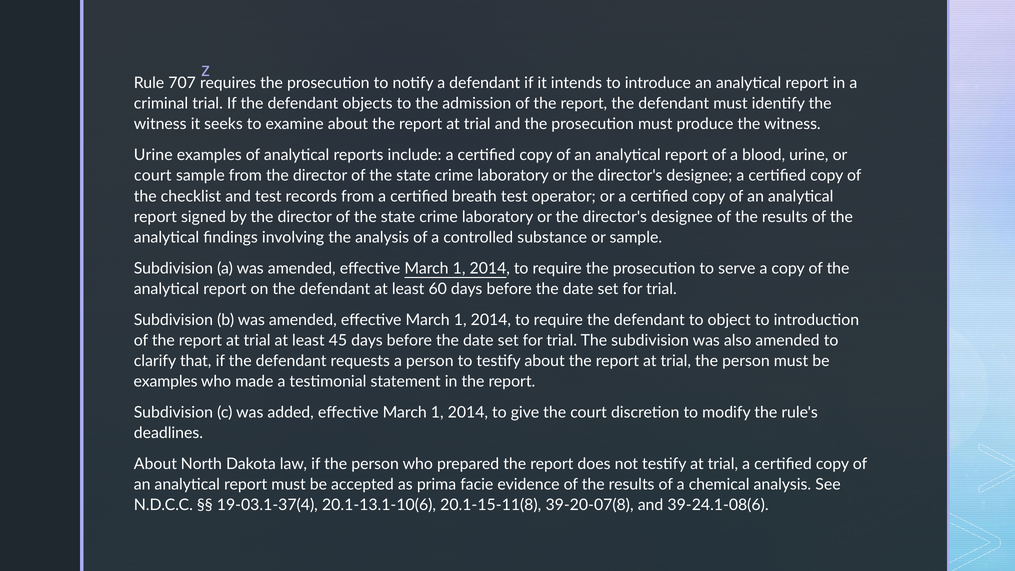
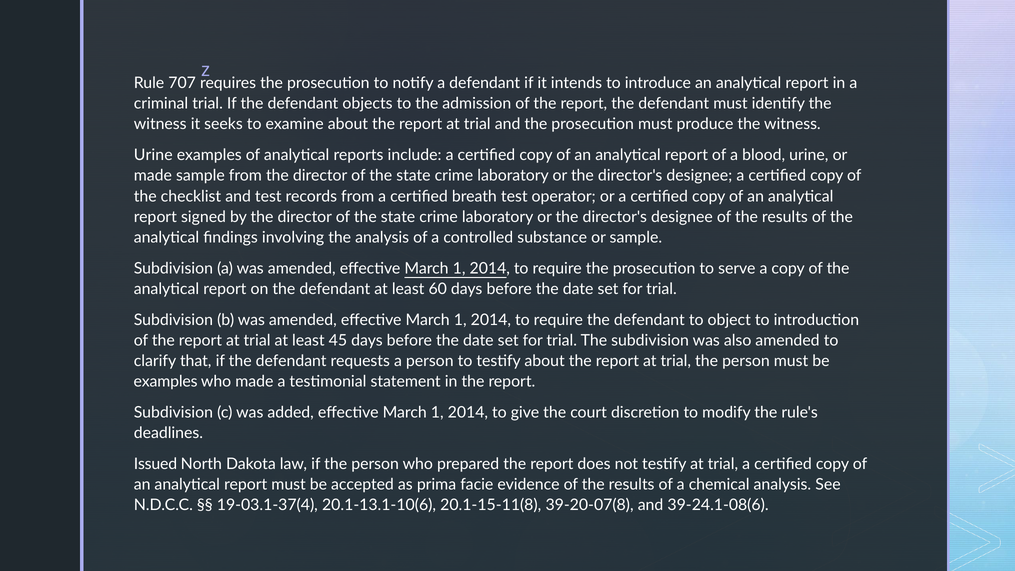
court at (153, 176): court -> made
About at (155, 464): About -> Issued
